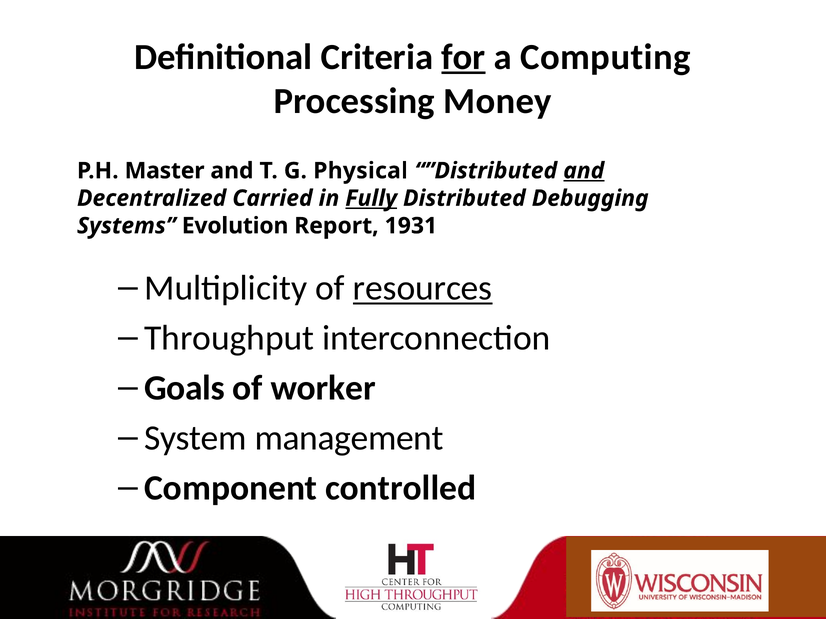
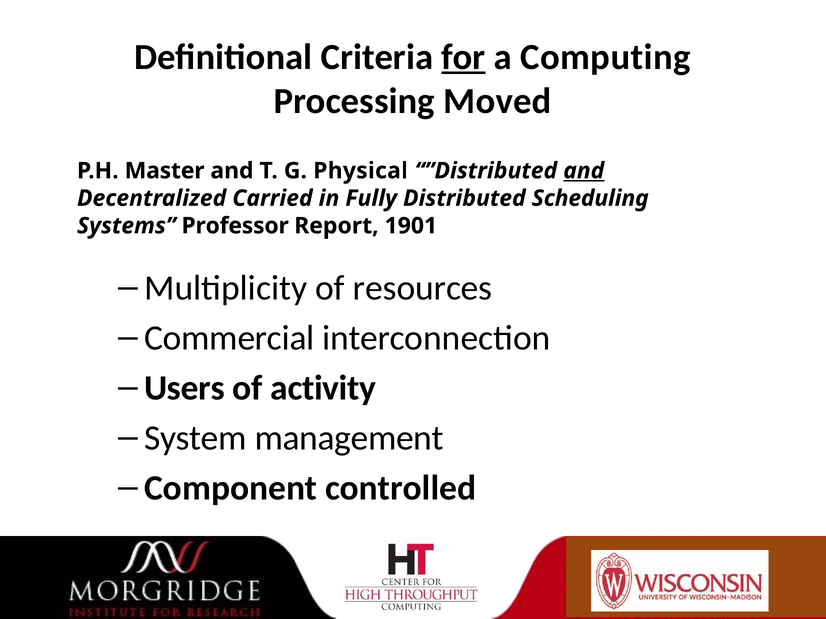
Money: Money -> Moved
Fully underline: present -> none
Debugging: Debugging -> Scheduling
Evolution: Evolution -> Professor
1931: 1931 -> 1901
resources underline: present -> none
Throughput: Throughput -> Commercial
Goals: Goals -> Users
worker: worker -> activity
